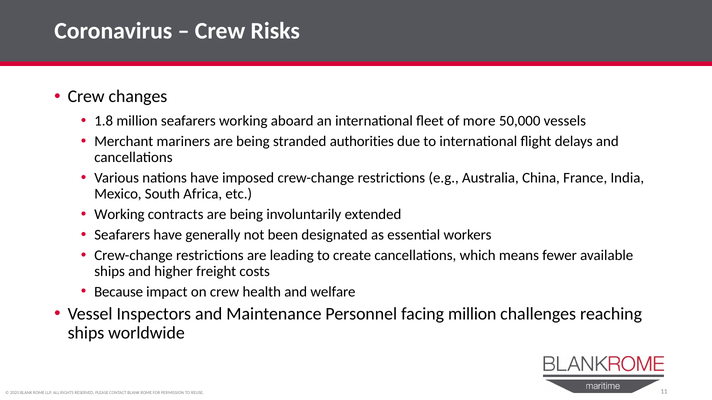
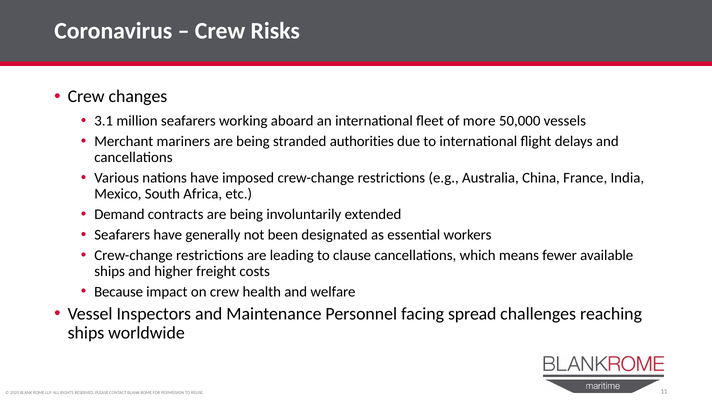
1.8: 1.8 -> 3.1
Working at (119, 215): Working -> Demand
create: create -> clause
facing million: million -> spread
